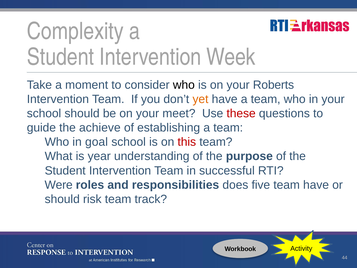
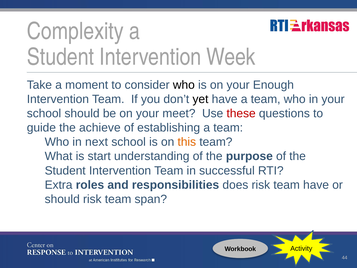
Roberts: Roberts -> Enough
yet colour: orange -> black
goal: goal -> next
this colour: red -> orange
year: year -> start
Were: Were -> Extra
does five: five -> risk
track: track -> span
